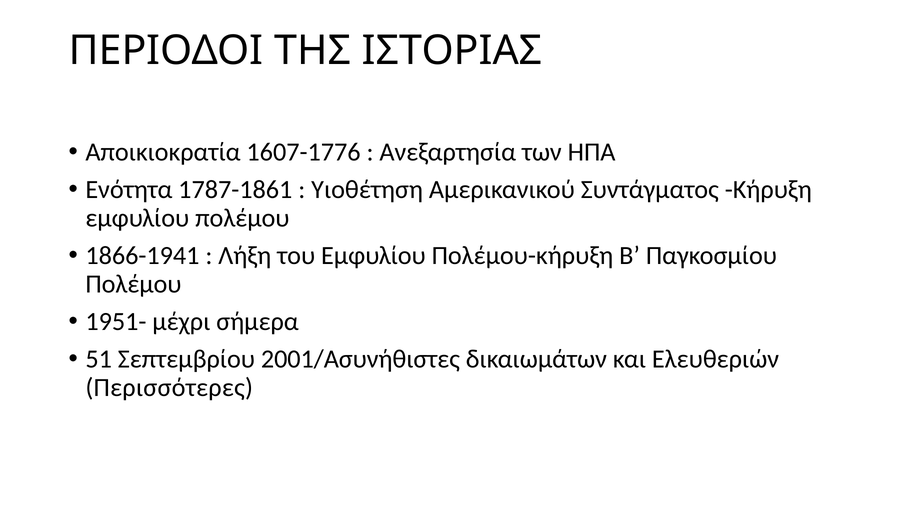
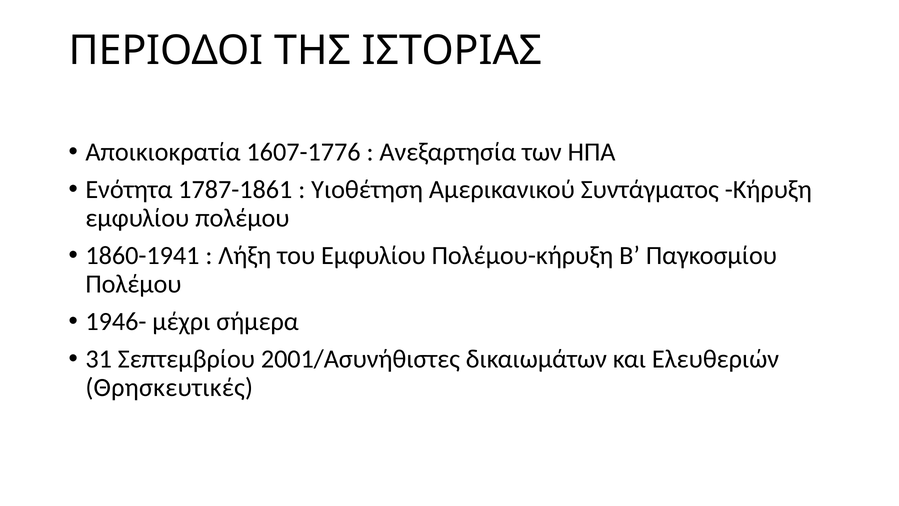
1866-1941: 1866-1941 -> 1860-1941
1951-: 1951- -> 1946-
51: 51 -> 31
Περισσότερες: Περισσότερες -> Θρησκευτικές
